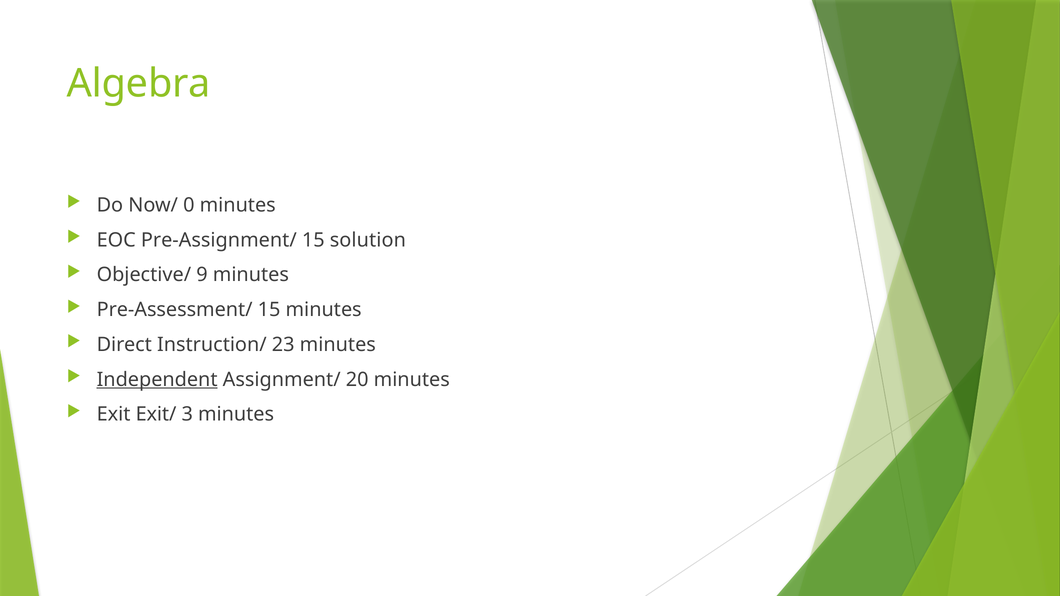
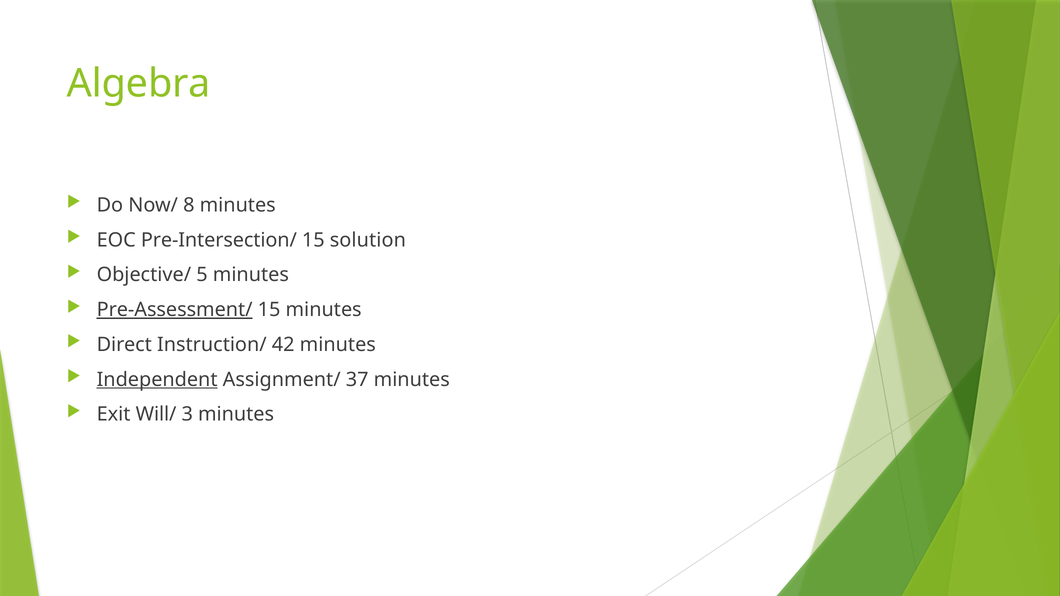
0: 0 -> 8
Pre-Assignment/: Pre-Assignment/ -> Pre-Intersection/
9: 9 -> 5
Pre-Assessment/ underline: none -> present
23: 23 -> 42
20: 20 -> 37
Exit/: Exit/ -> Will/
